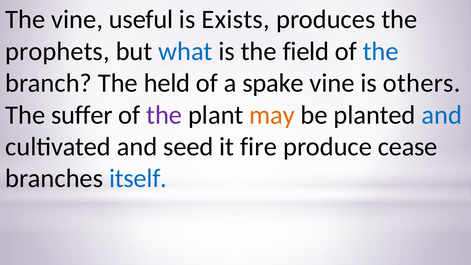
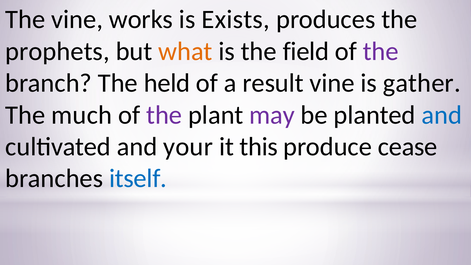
useful: useful -> works
what colour: blue -> orange
the at (381, 51) colour: blue -> purple
spake: spake -> result
others: others -> gather
suffer: suffer -> much
may colour: orange -> purple
seed: seed -> your
fire: fire -> this
